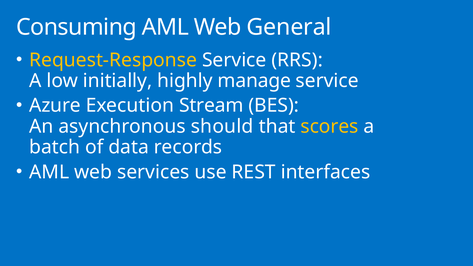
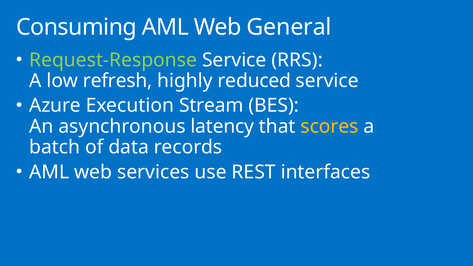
Request-Response colour: yellow -> light green
initially: initially -> refresh
manage: manage -> reduced
should: should -> latency
